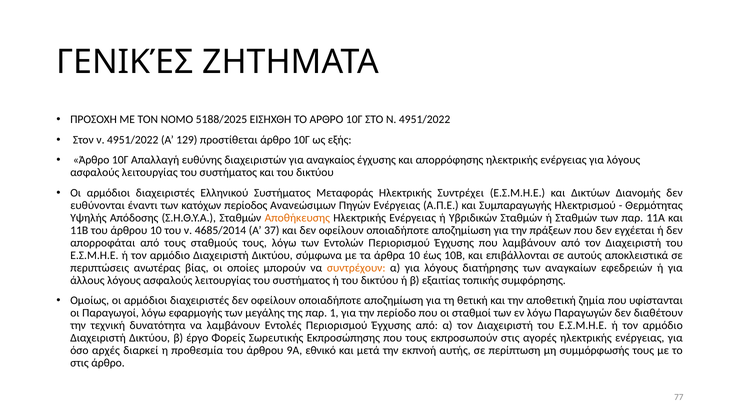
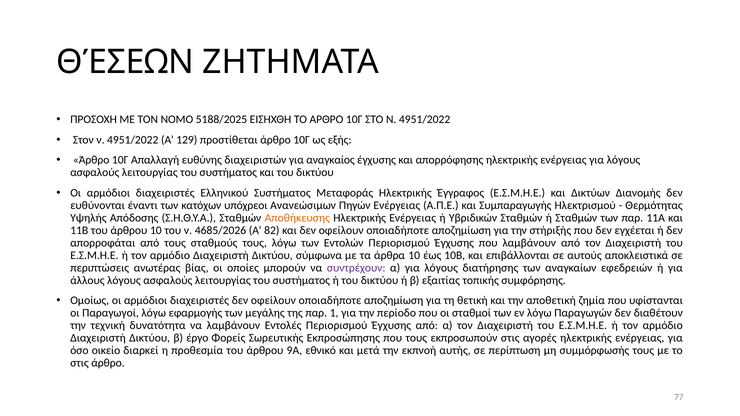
ΓΕΝΙΚΈΣ: ΓΕΝΙΚΈΣ -> ΘΈΣΕΩΝ
Συντρέχει: Συντρέχει -> Έγγραφος
περίοδος: περίοδος -> υπόχρεοι
4685/2014: 4685/2014 -> 4685/2026
37: 37 -> 82
πράξεων: πράξεων -> στήριξής
συντρέχουν colour: orange -> purple
αρχές: αρχές -> οικείο
